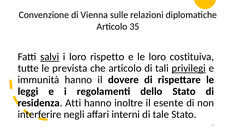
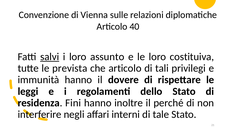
35: 35 -> 40
rispetto: rispetto -> assunto
privilegi underline: present -> none
Atti: Atti -> Fini
esente: esente -> perché
